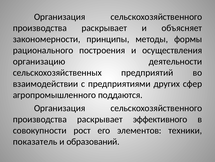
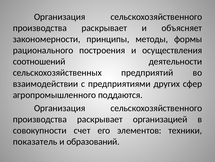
организацию: организацию -> соотношений
эффективного: эффективного -> организацией
рост: рост -> счет
